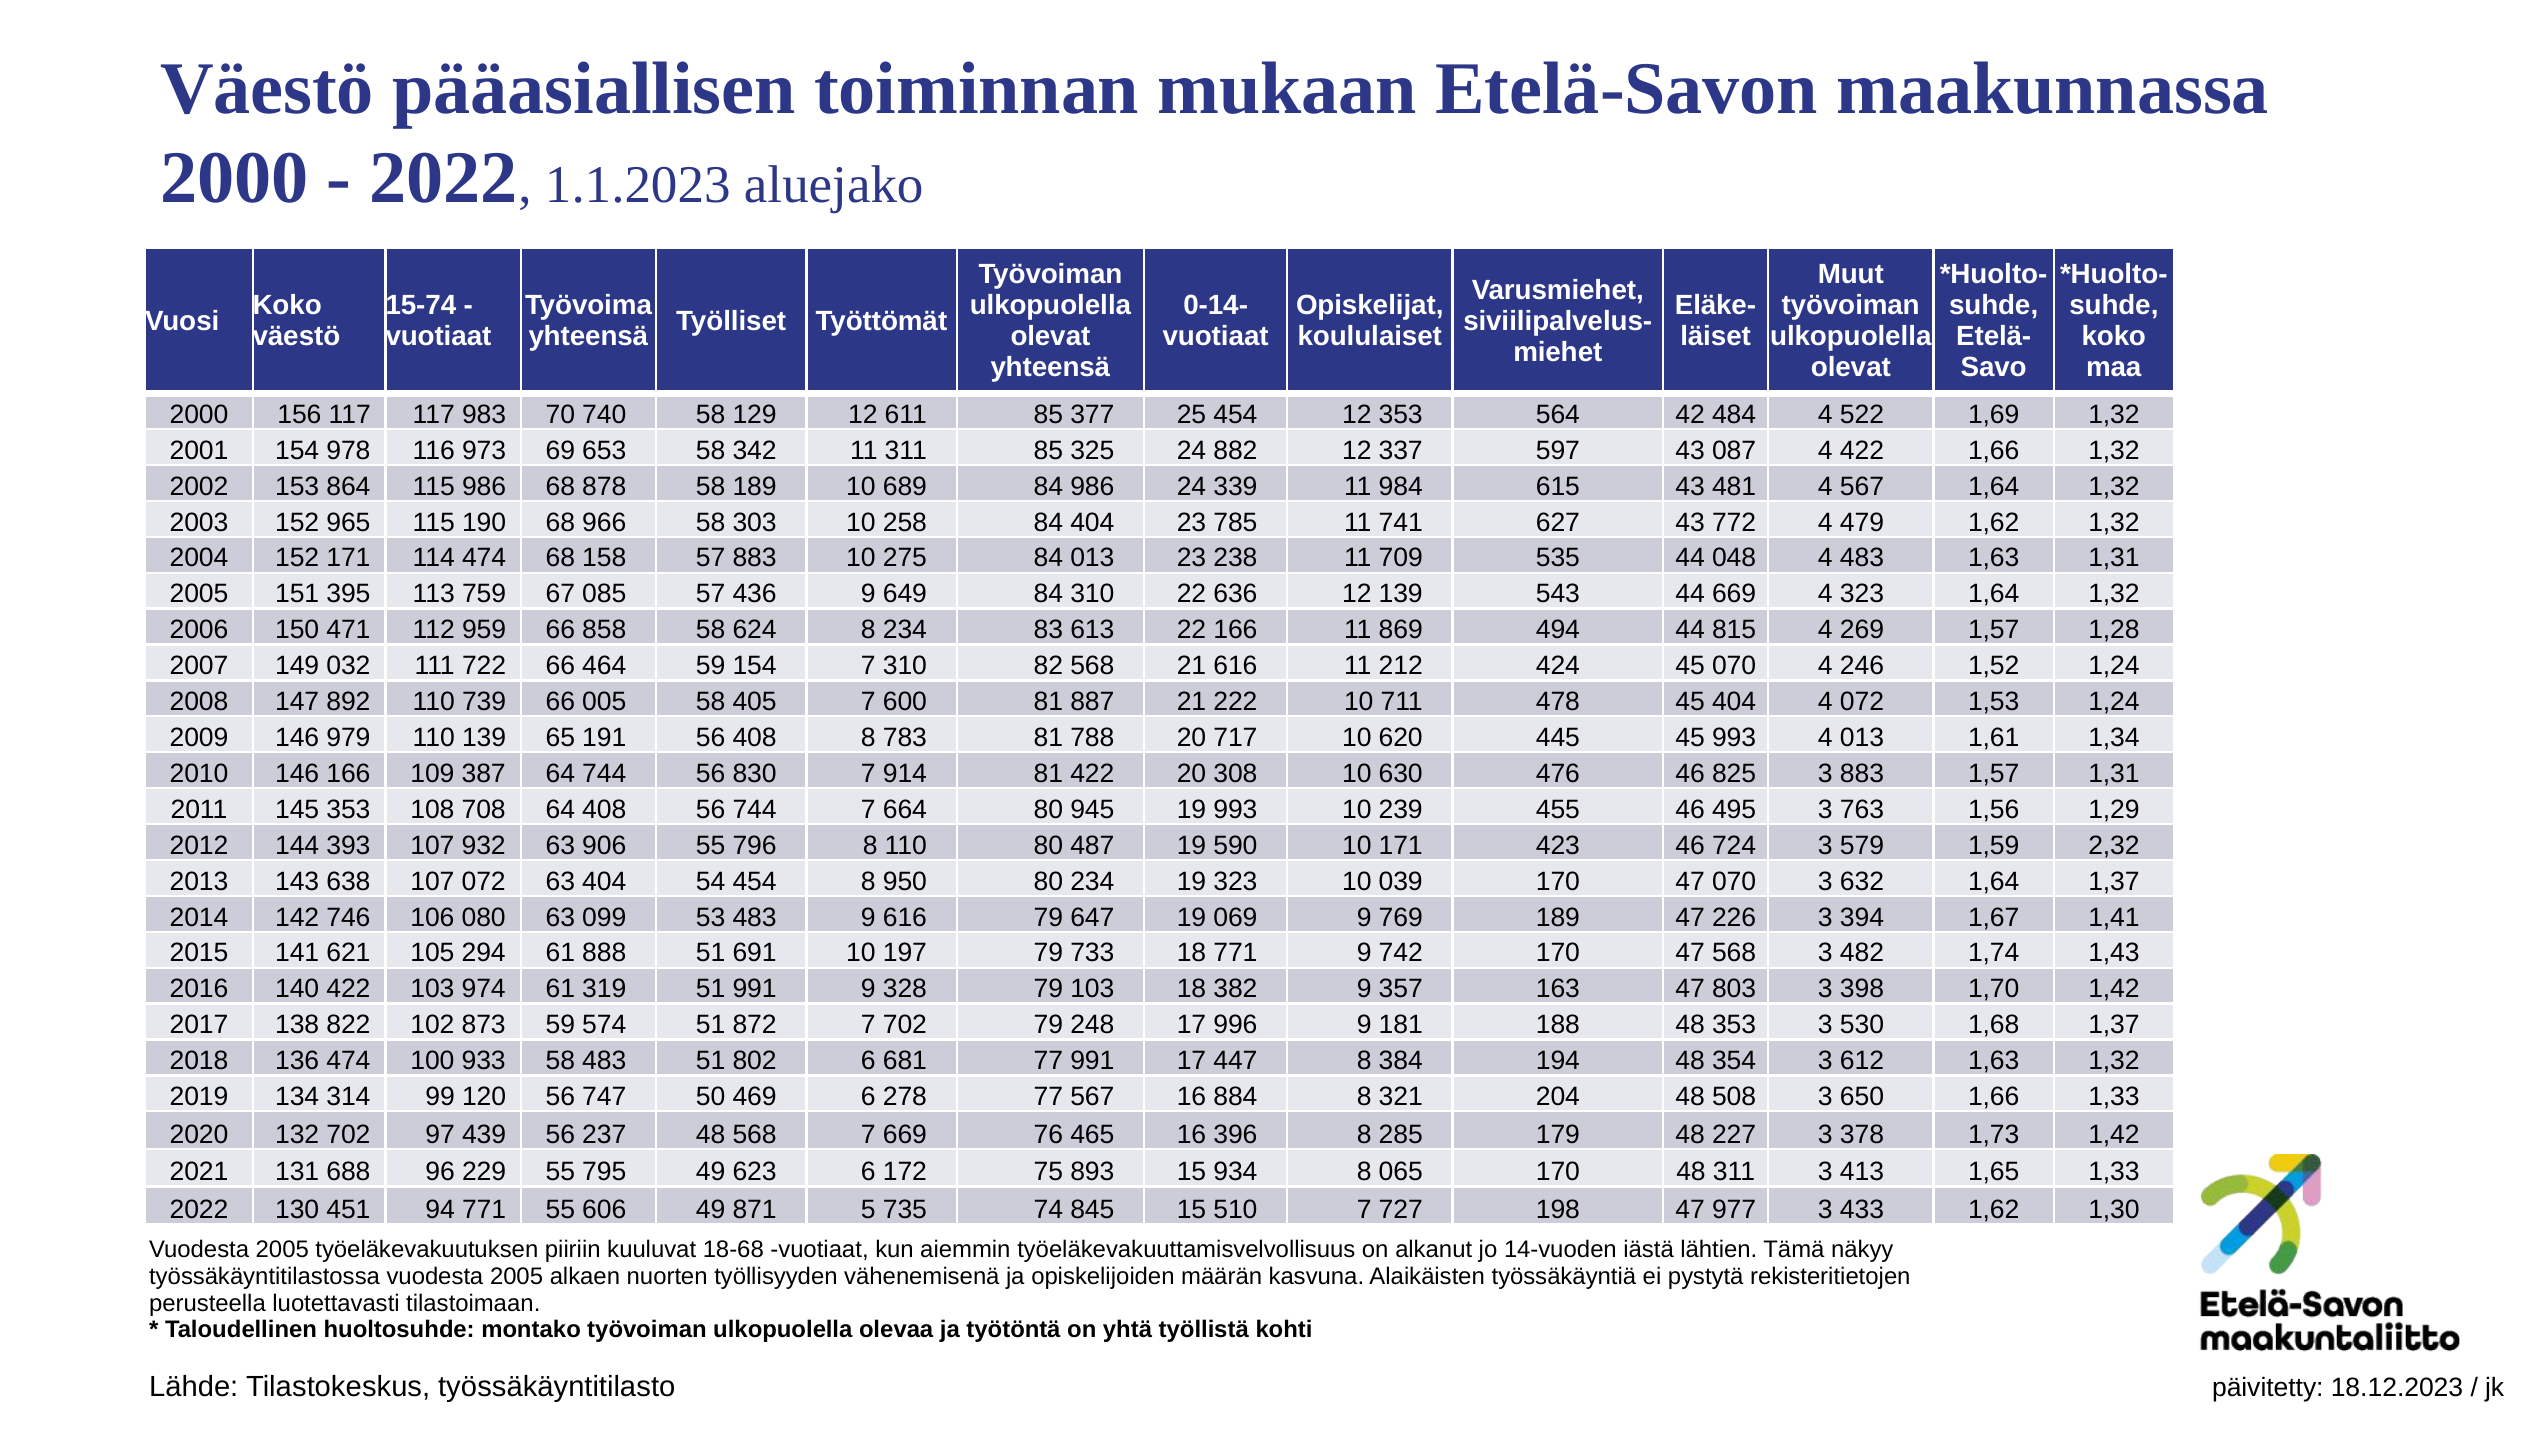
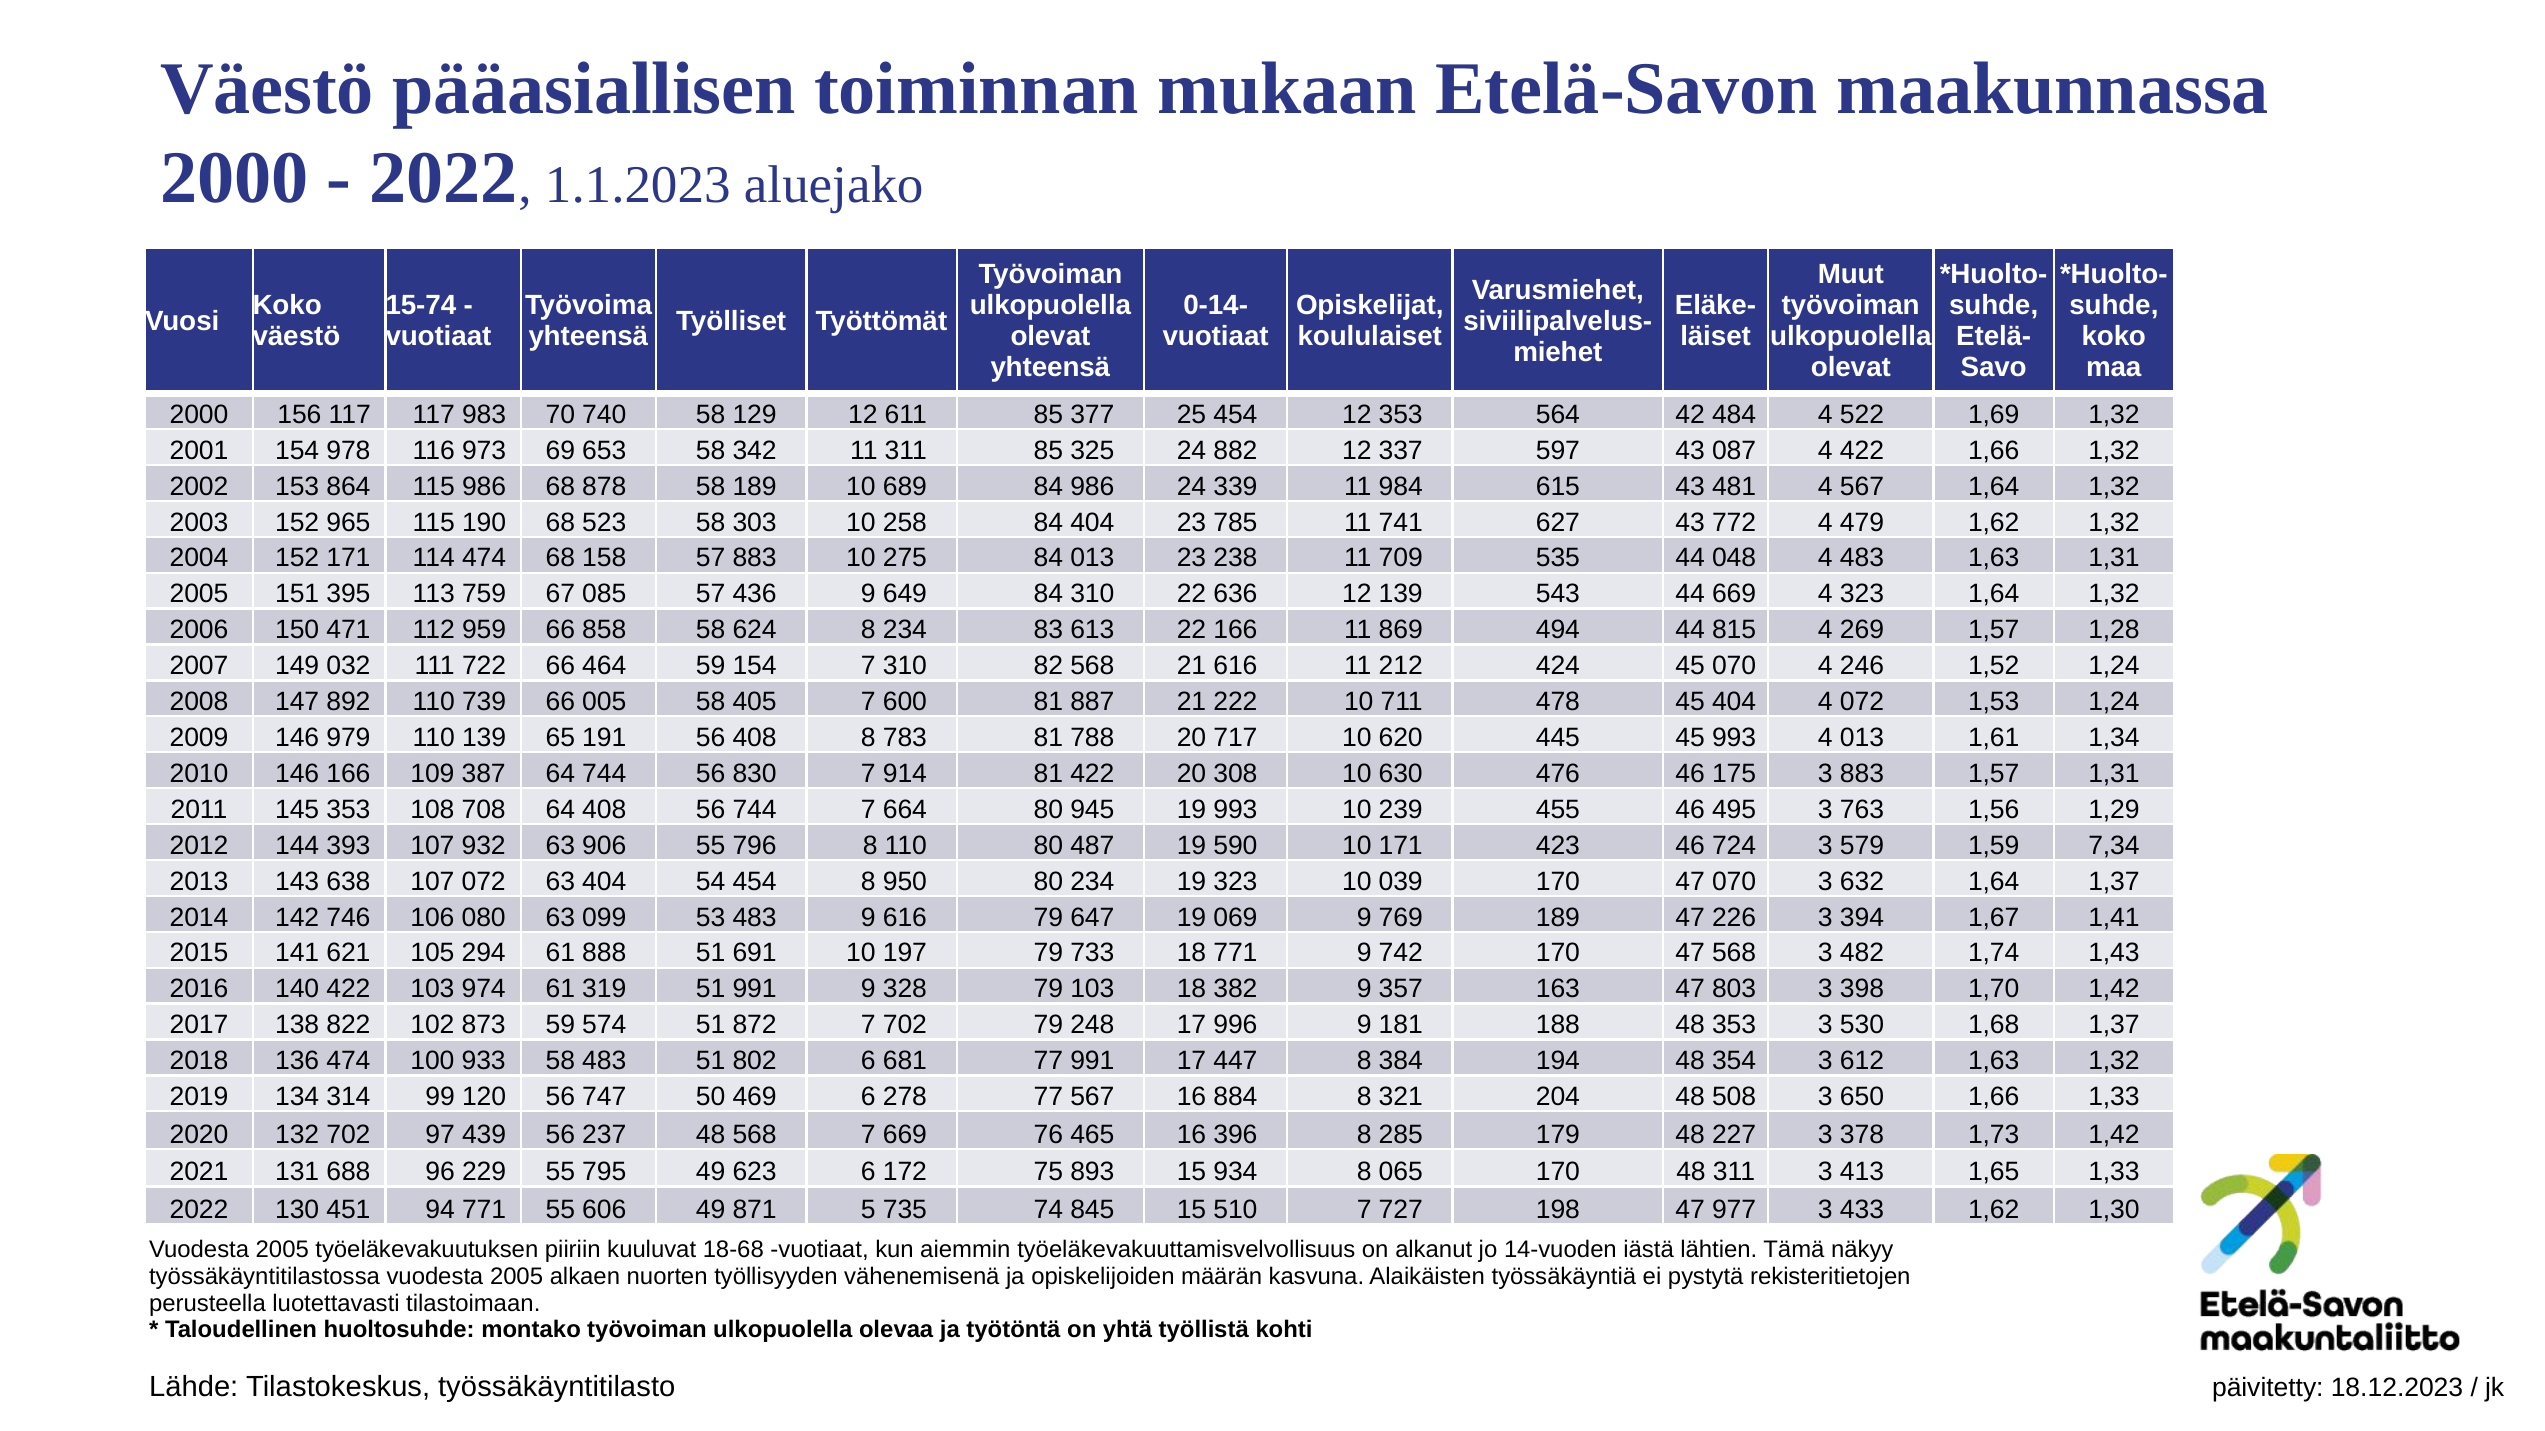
966: 966 -> 523
825: 825 -> 175
2,32: 2,32 -> 7,34
